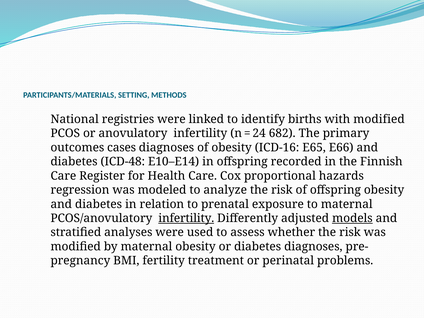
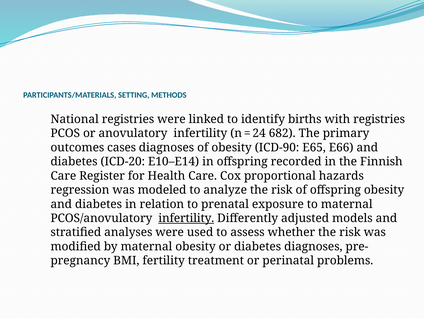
with modified: modified -> registries
ICD-16: ICD-16 -> ICD-90
ICD-48: ICD-48 -> ICD-20
models underline: present -> none
